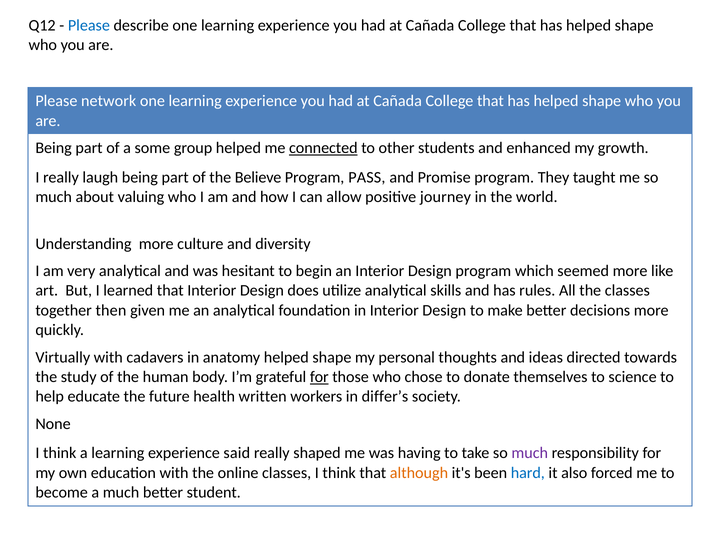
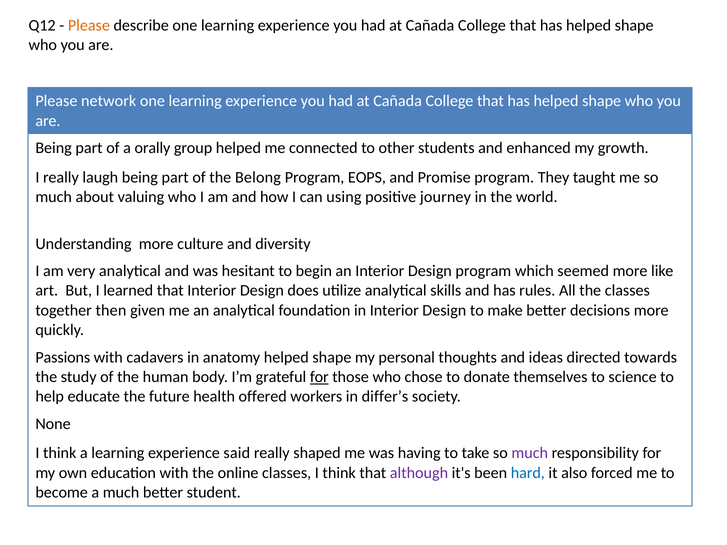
Please at (89, 25) colour: blue -> orange
some: some -> orally
connected underline: present -> none
Believe: Believe -> Belong
PASS: PASS -> EOPS
allow: allow -> using
Virtually: Virtually -> Passions
written: written -> offered
although colour: orange -> purple
